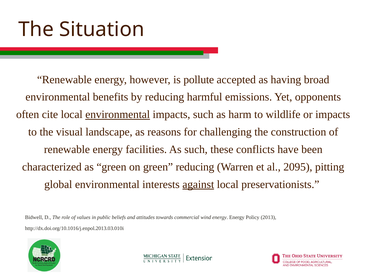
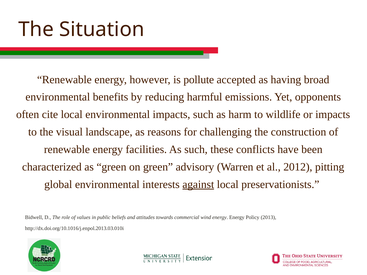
environmental at (118, 115) underline: present -> none
green reducing: reducing -> advisory
2095: 2095 -> 2012
